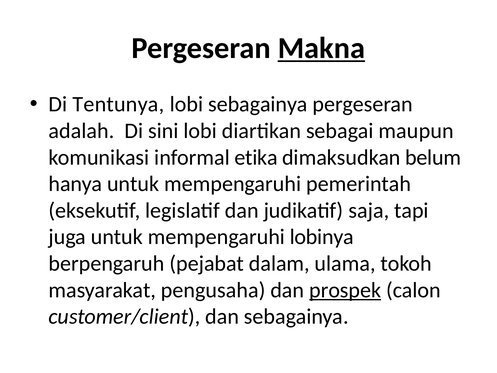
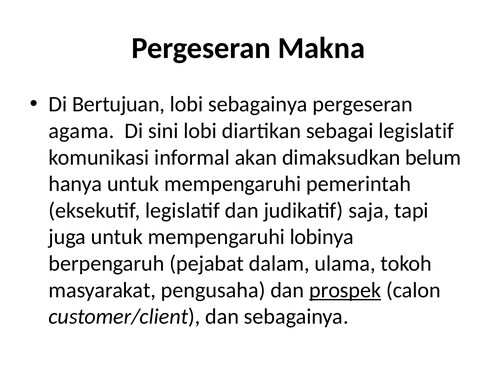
Makna underline: present -> none
Tentunya: Tentunya -> Bertujuan
adalah: adalah -> agama
sebagai maupun: maupun -> legislatif
etika: etika -> akan
